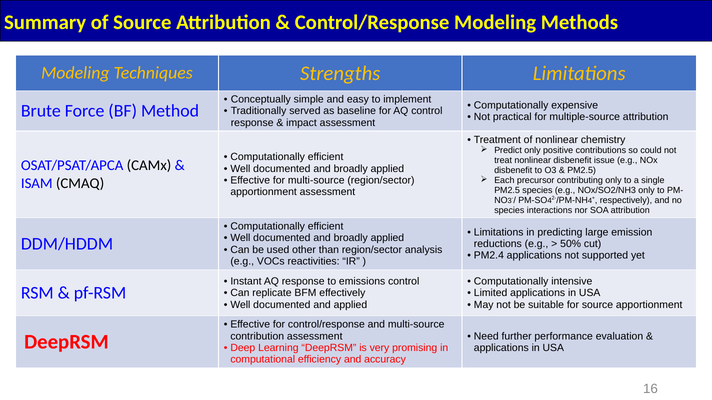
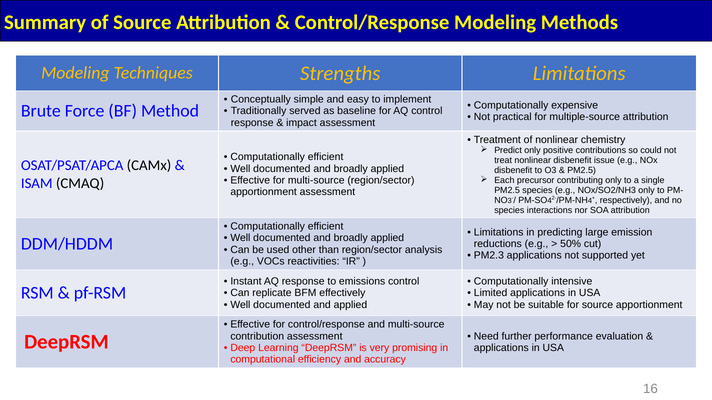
PM2.4: PM2.4 -> PM2.3
